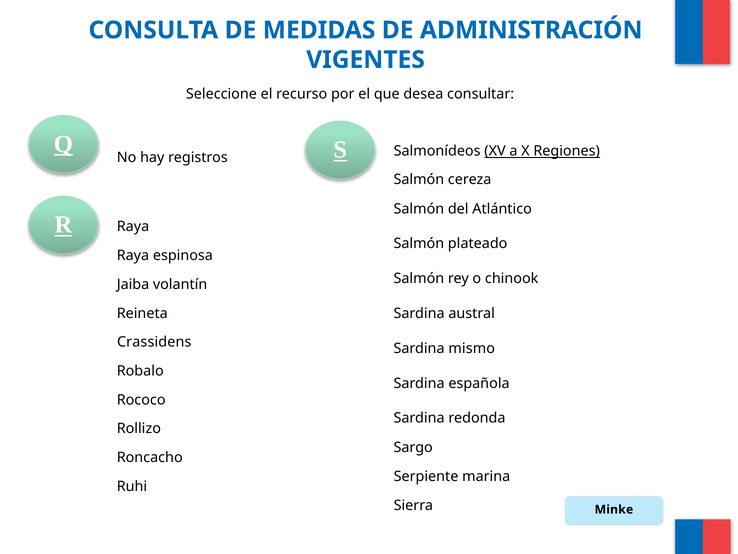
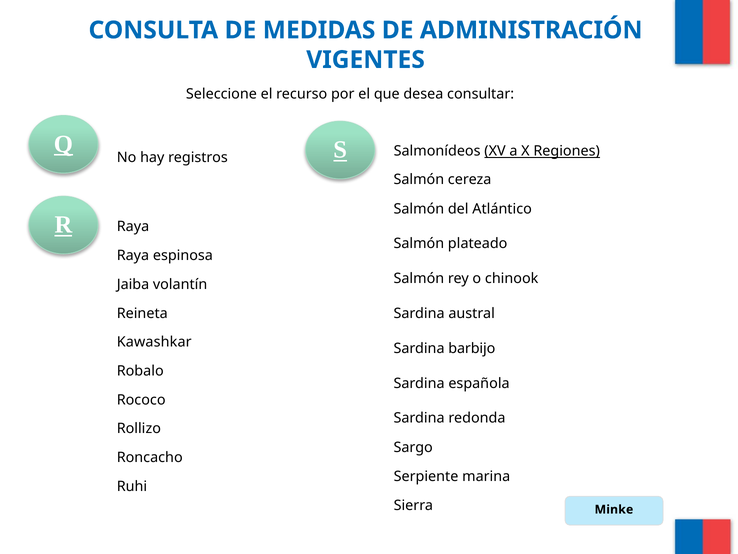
Crassidens: Crassidens -> Kawashkar
mismo: mismo -> barbijo
